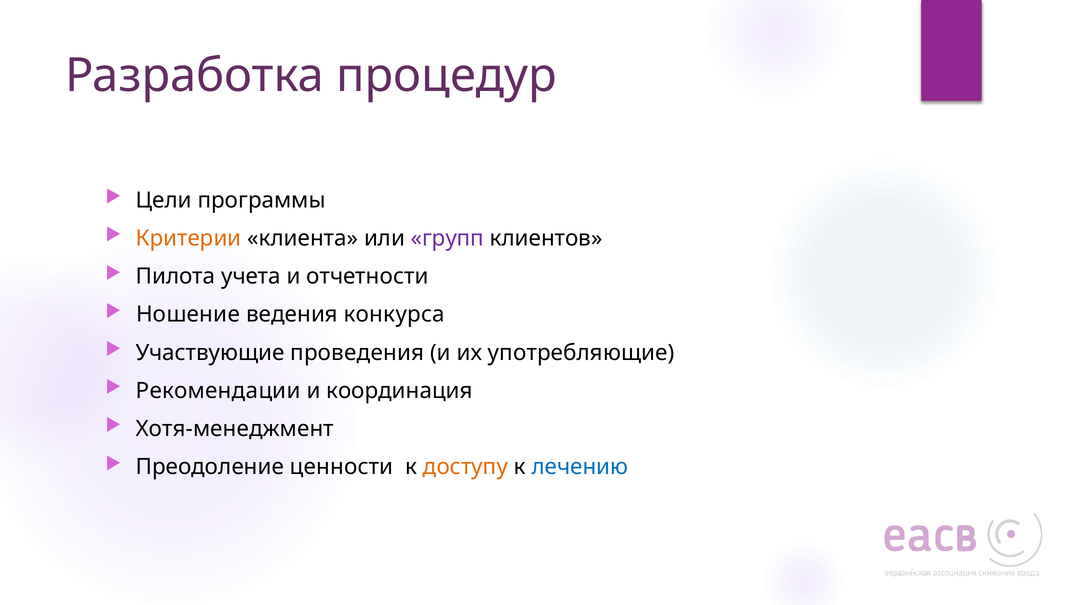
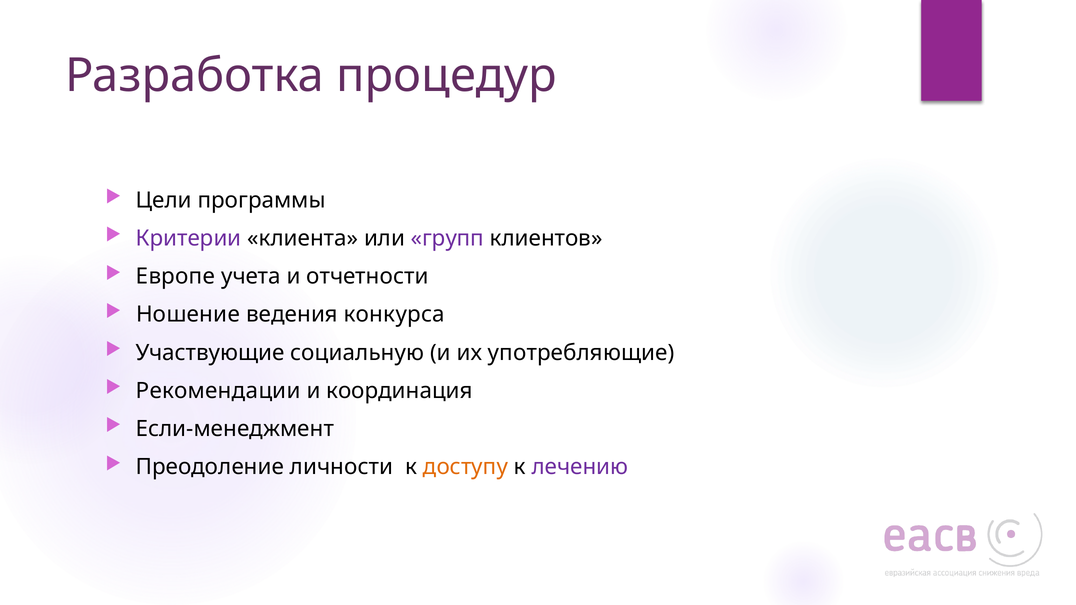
Критерии colour: orange -> purple
Пилота: Пилота -> Европе
проведения: проведения -> социальную
Хотя-менеджмент: Хотя-менеджмент -> Если-менеджмент
ценности: ценности -> личности
лечению colour: blue -> purple
